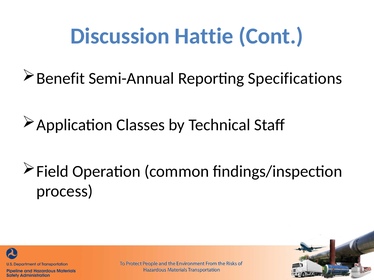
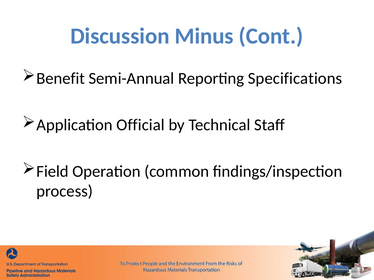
Hattie: Hattie -> Minus
Classes: Classes -> Official
